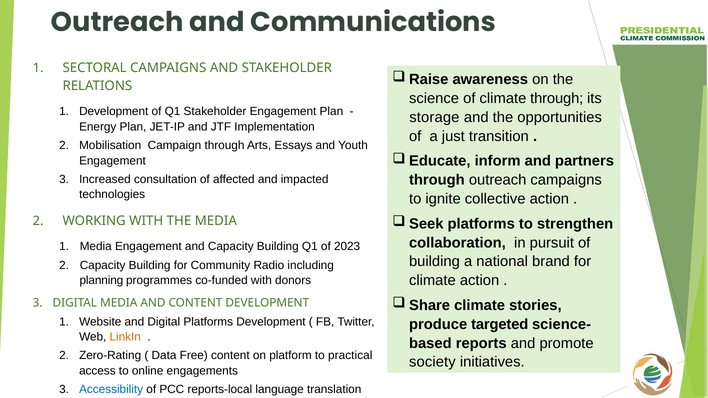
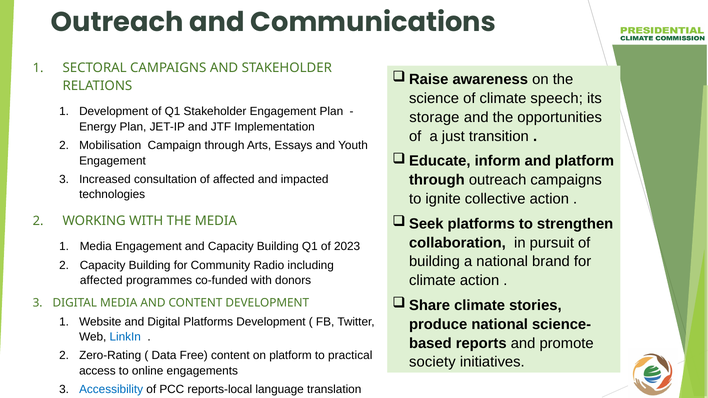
climate through: through -> speech
and partners: partners -> platform
planning at (101, 280): planning -> affected
produce targeted: targeted -> national
LinkIn colour: orange -> blue
